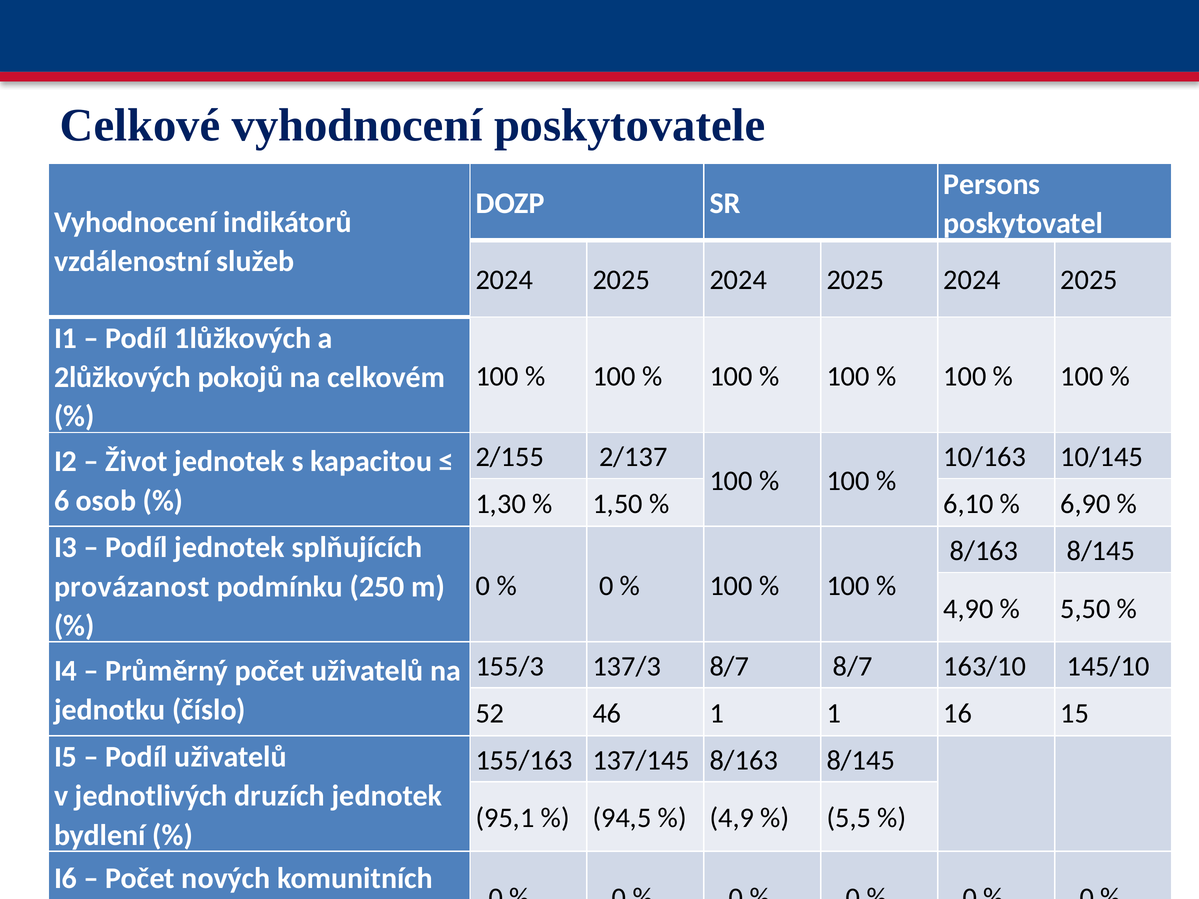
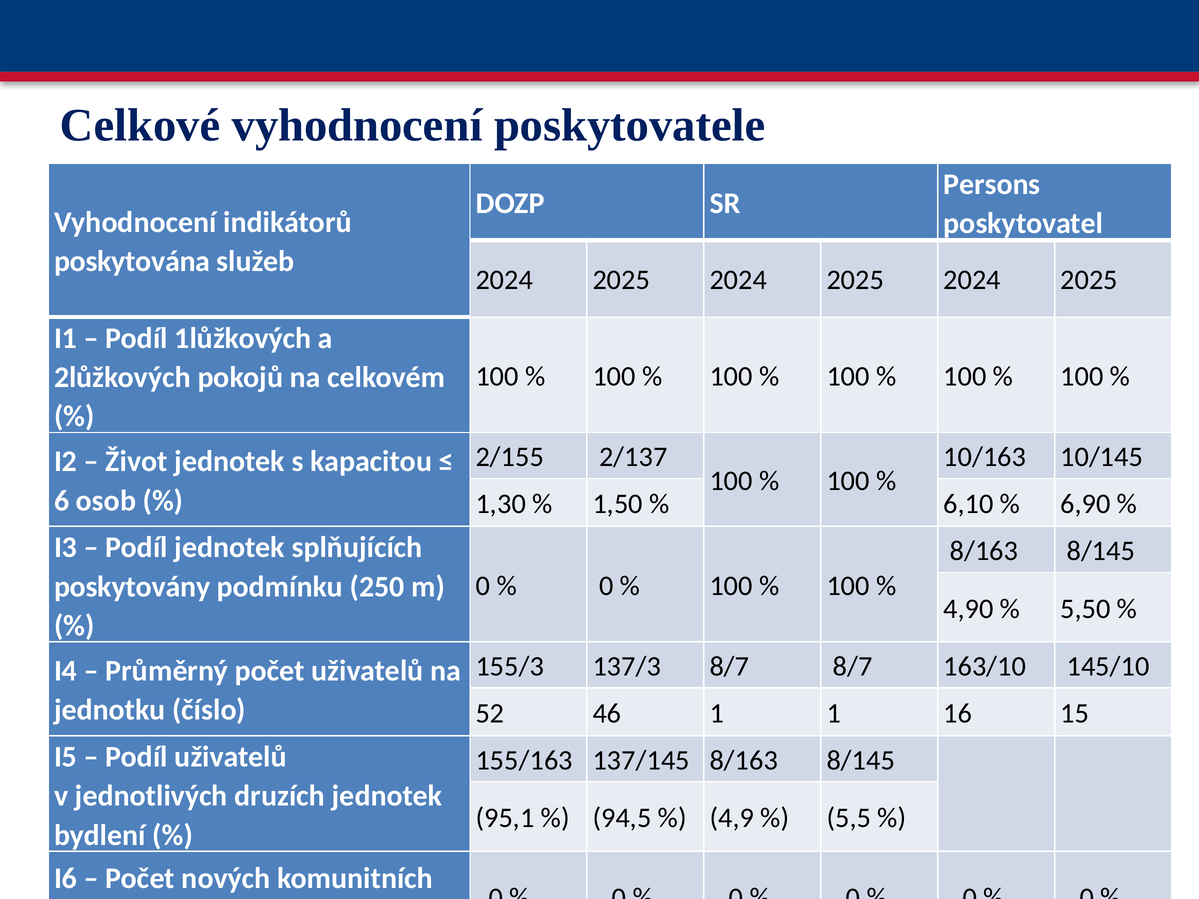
vzdálenostní: vzdálenostní -> poskytována
provázanost: provázanost -> poskytovány
